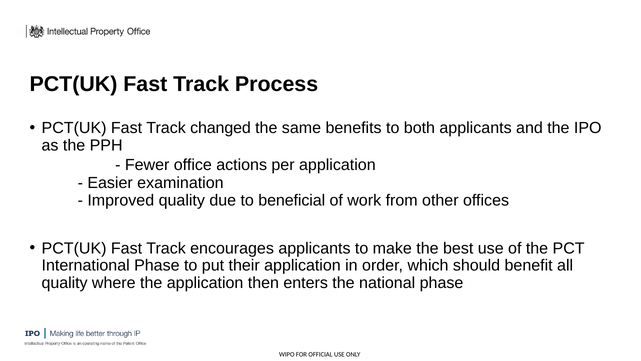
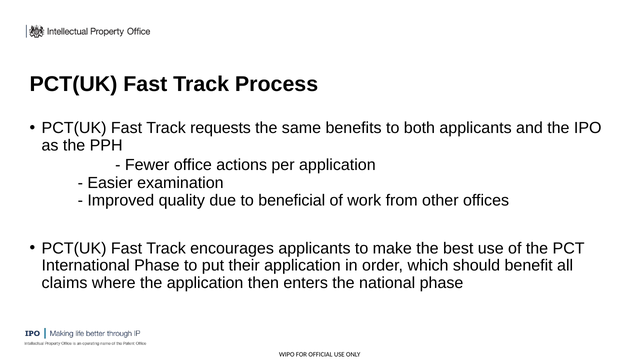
changed: changed -> requests
quality at (65, 283): quality -> claims
